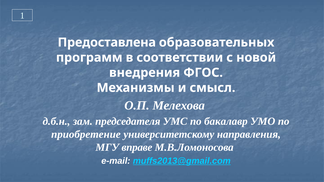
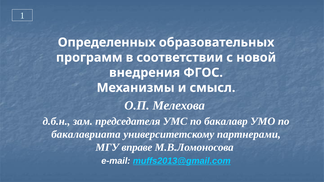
Предоставлена: Предоставлена -> Определенных
приобретение: приобретение -> бакалавриата
направления: направления -> партнерами
